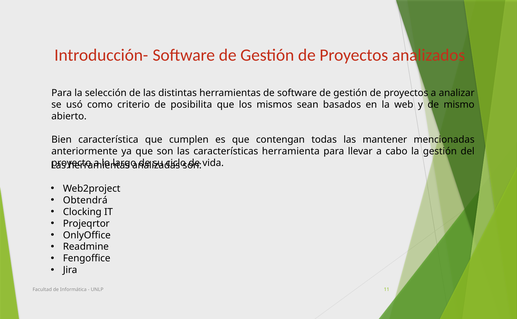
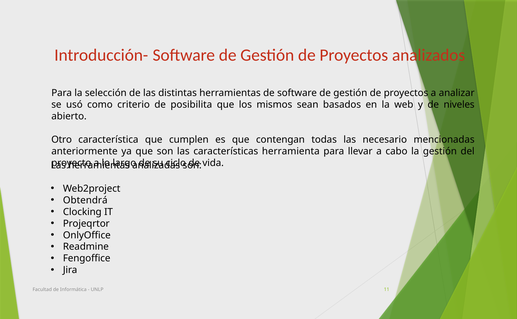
mismo: mismo -> niveles
Bien: Bien -> Otro
mantener: mantener -> necesario
